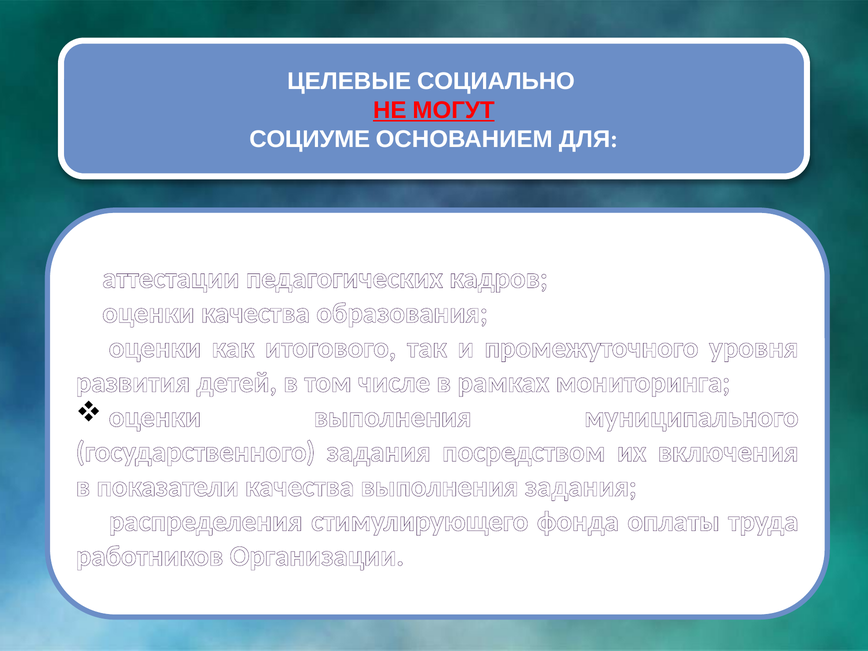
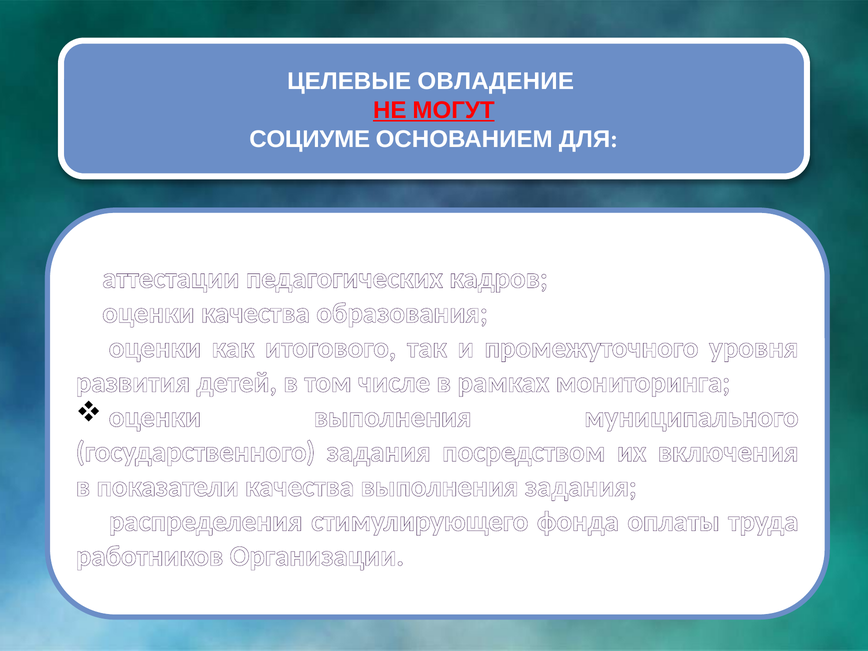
СОЦИАЛЬНО: СОЦИАЛЬНО -> ОВЛАДЕНИЕ
